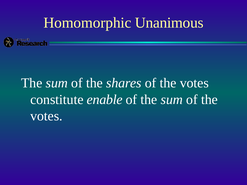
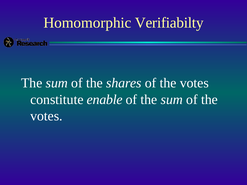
Unanimous: Unanimous -> Verifiabilty
